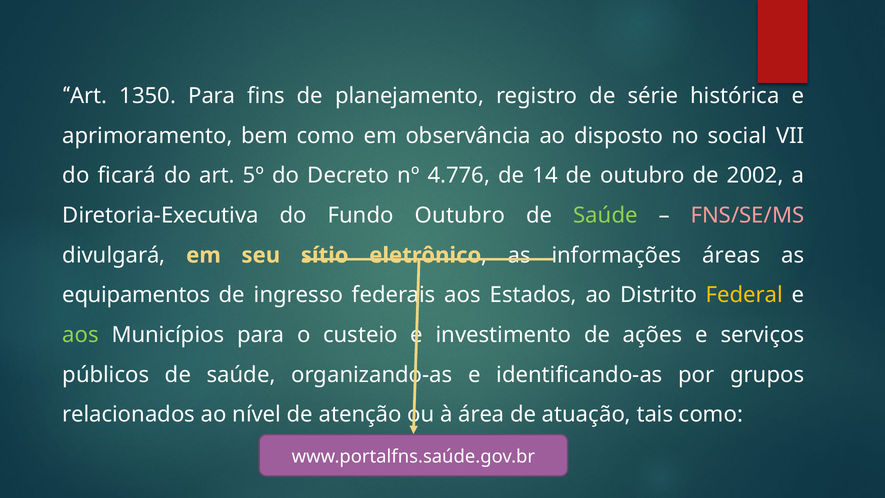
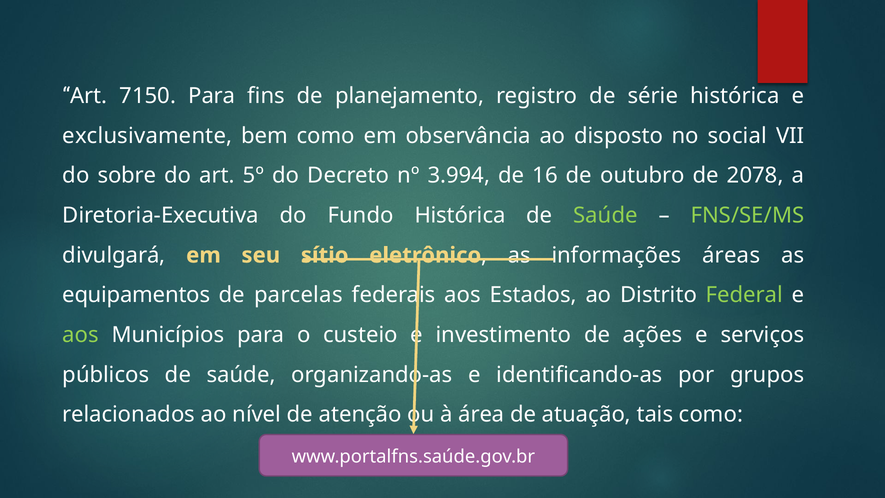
1350: 1350 -> 7150
aprimoramento: aprimoramento -> exclusivamente
ficará: ficará -> sobre
4.776: 4.776 -> 3.994
14: 14 -> 16
2002: 2002 -> 2078
Fundo Outubro: Outubro -> Histórica
FNS/SE/MS colour: pink -> light green
ingresso: ingresso -> parcelas
Federal colour: yellow -> light green
